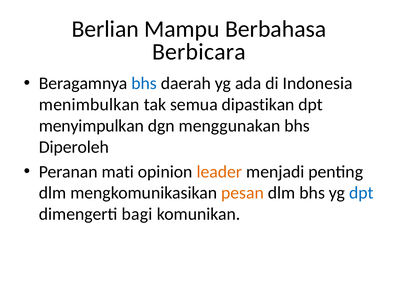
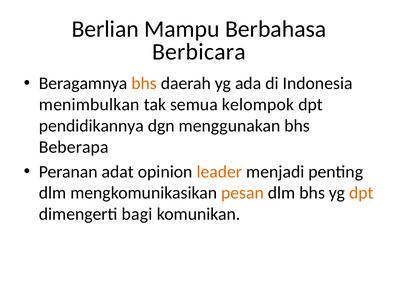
bhs at (144, 83) colour: blue -> orange
dipastikan: dipastikan -> kelompok
menyimpulkan: menyimpulkan -> pendidikannya
Diperoleh: Diperoleh -> Beberapa
mati: mati -> adat
dpt at (361, 193) colour: blue -> orange
